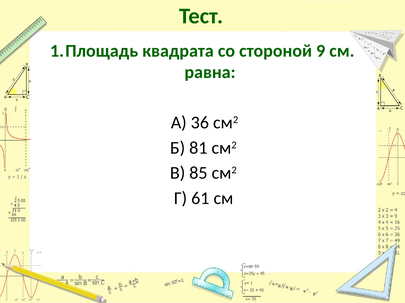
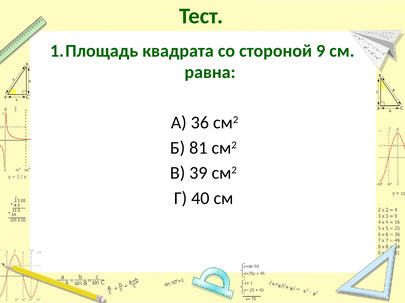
85: 85 -> 39
61: 61 -> 40
